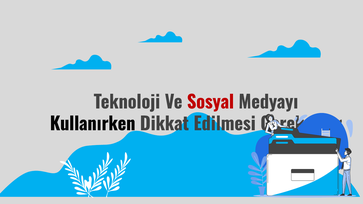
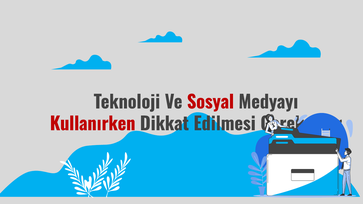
Kullanırken colour: black -> red
